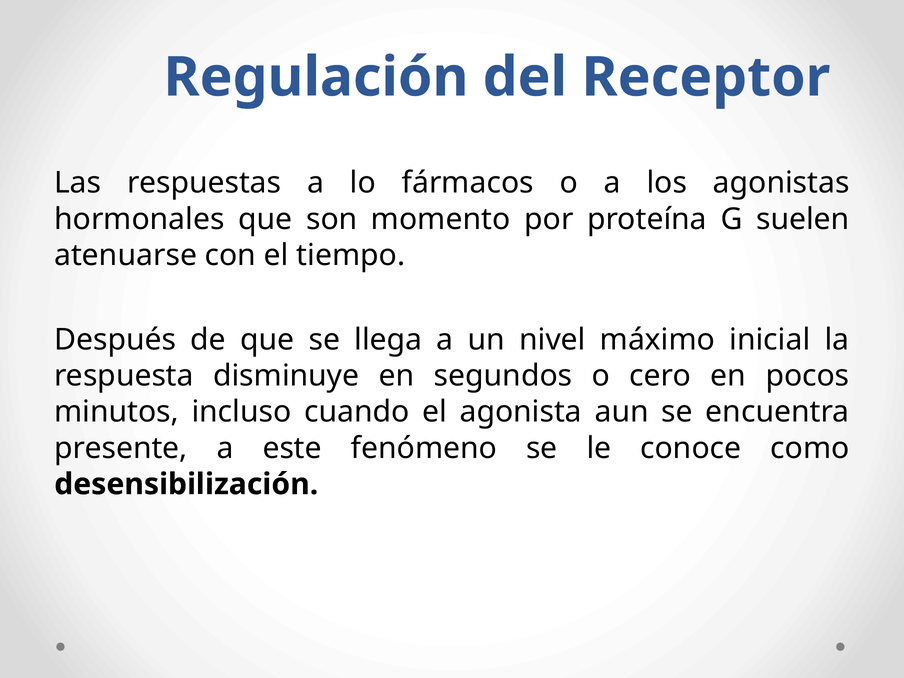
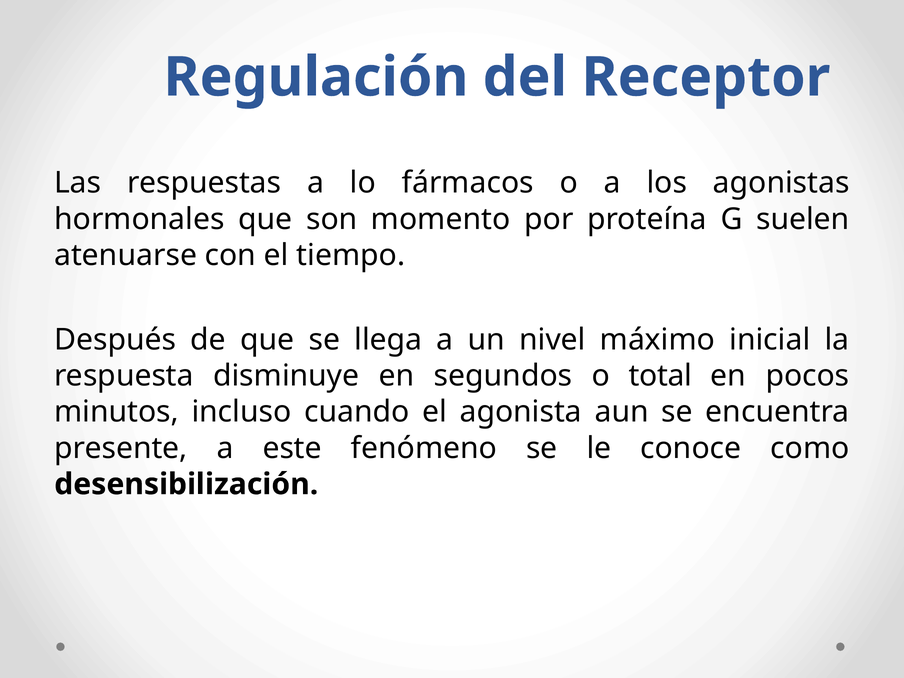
cero: cero -> total
